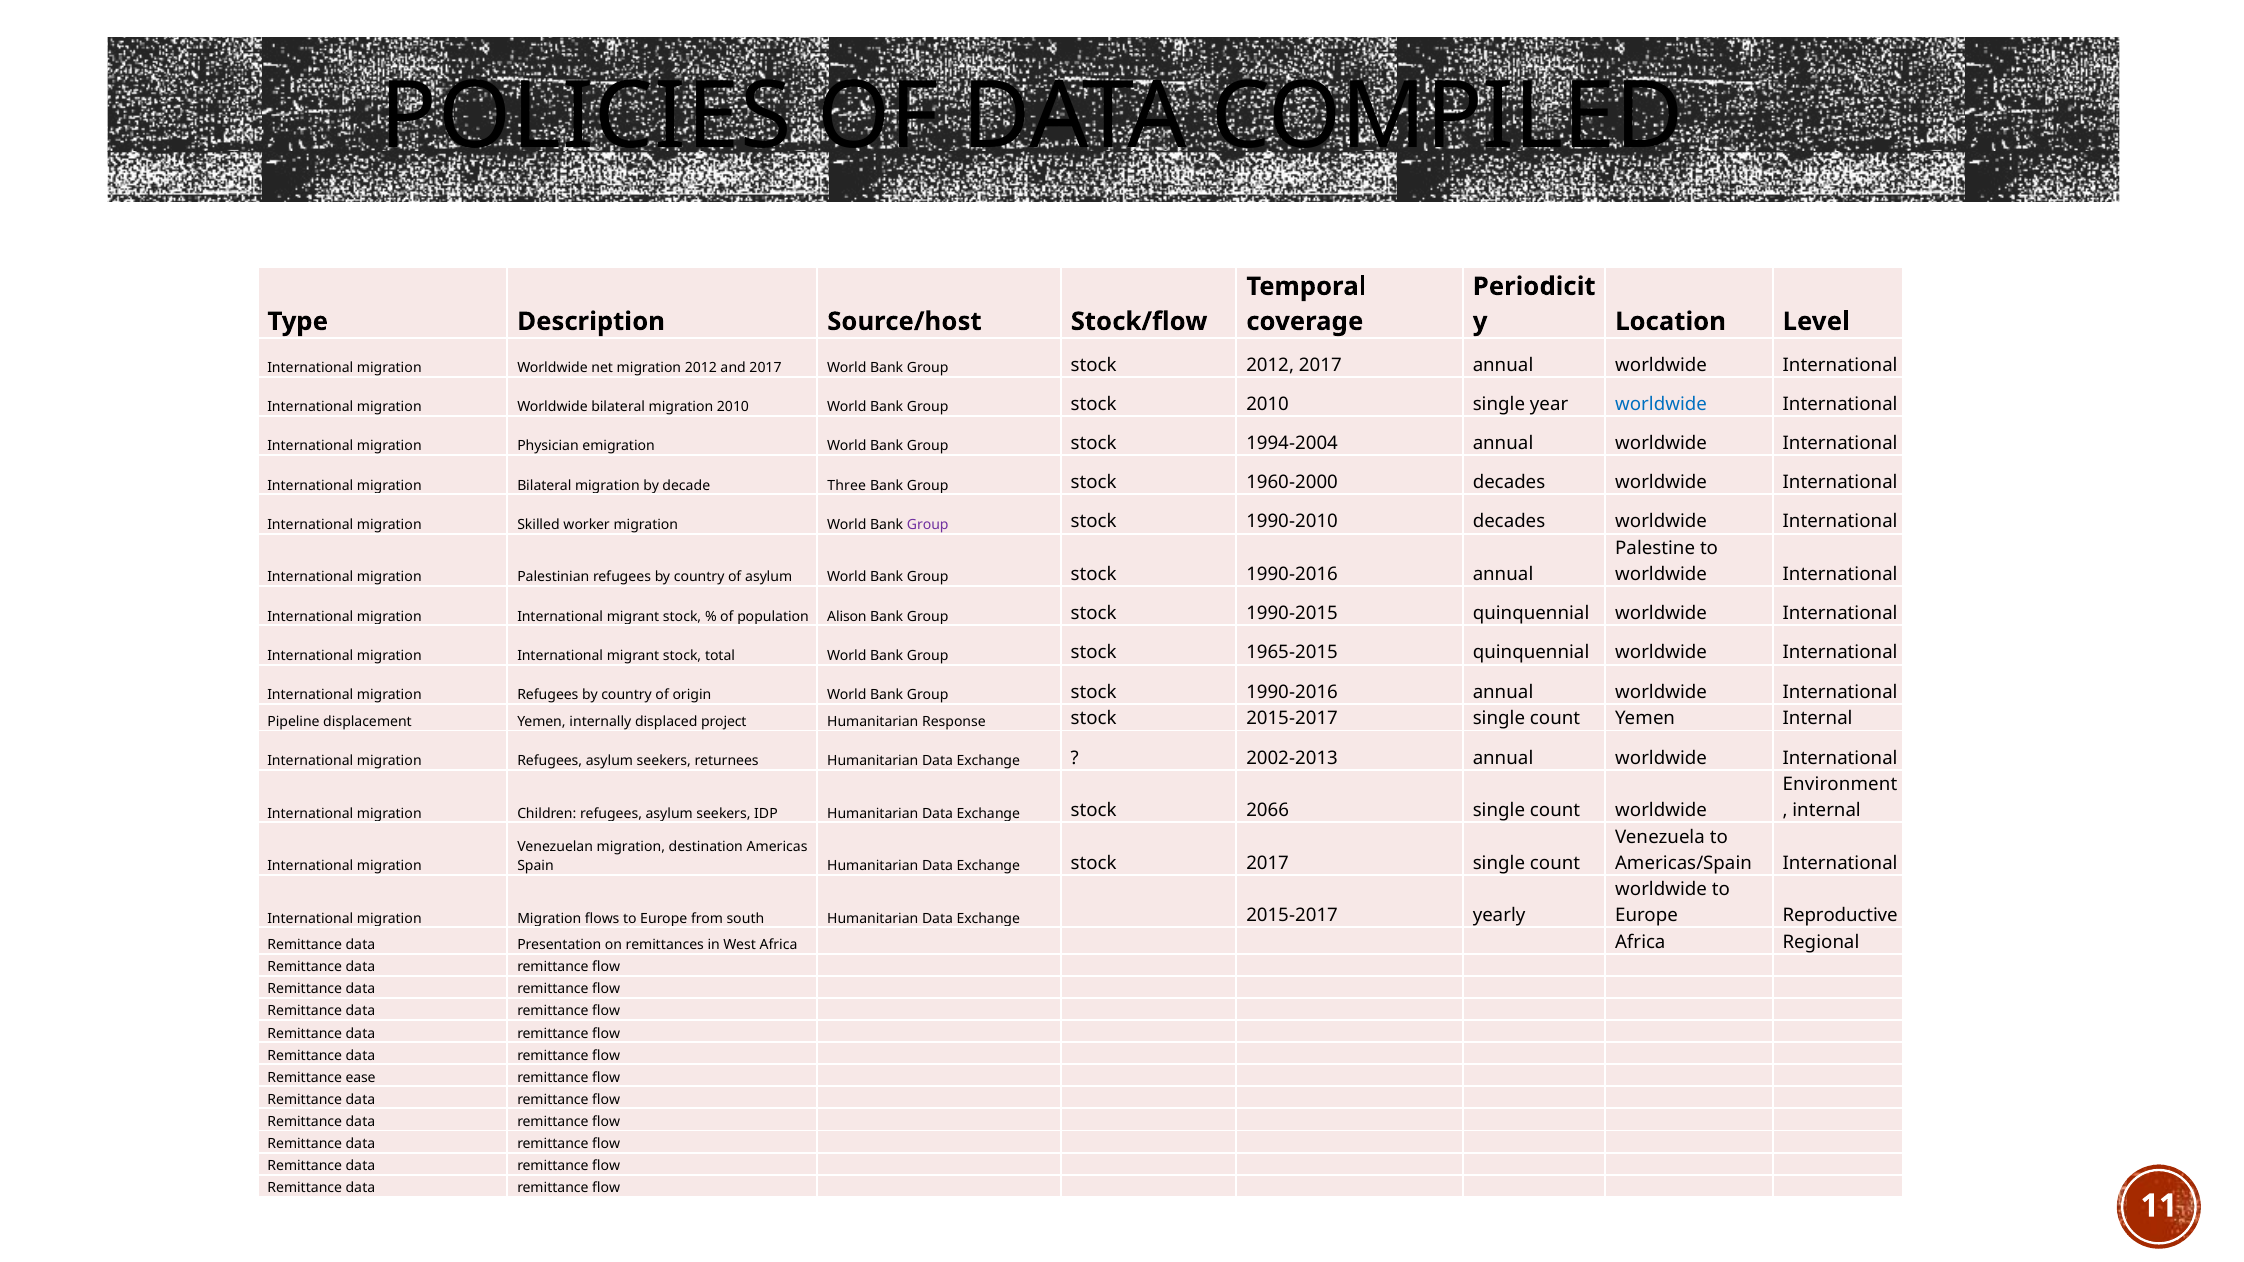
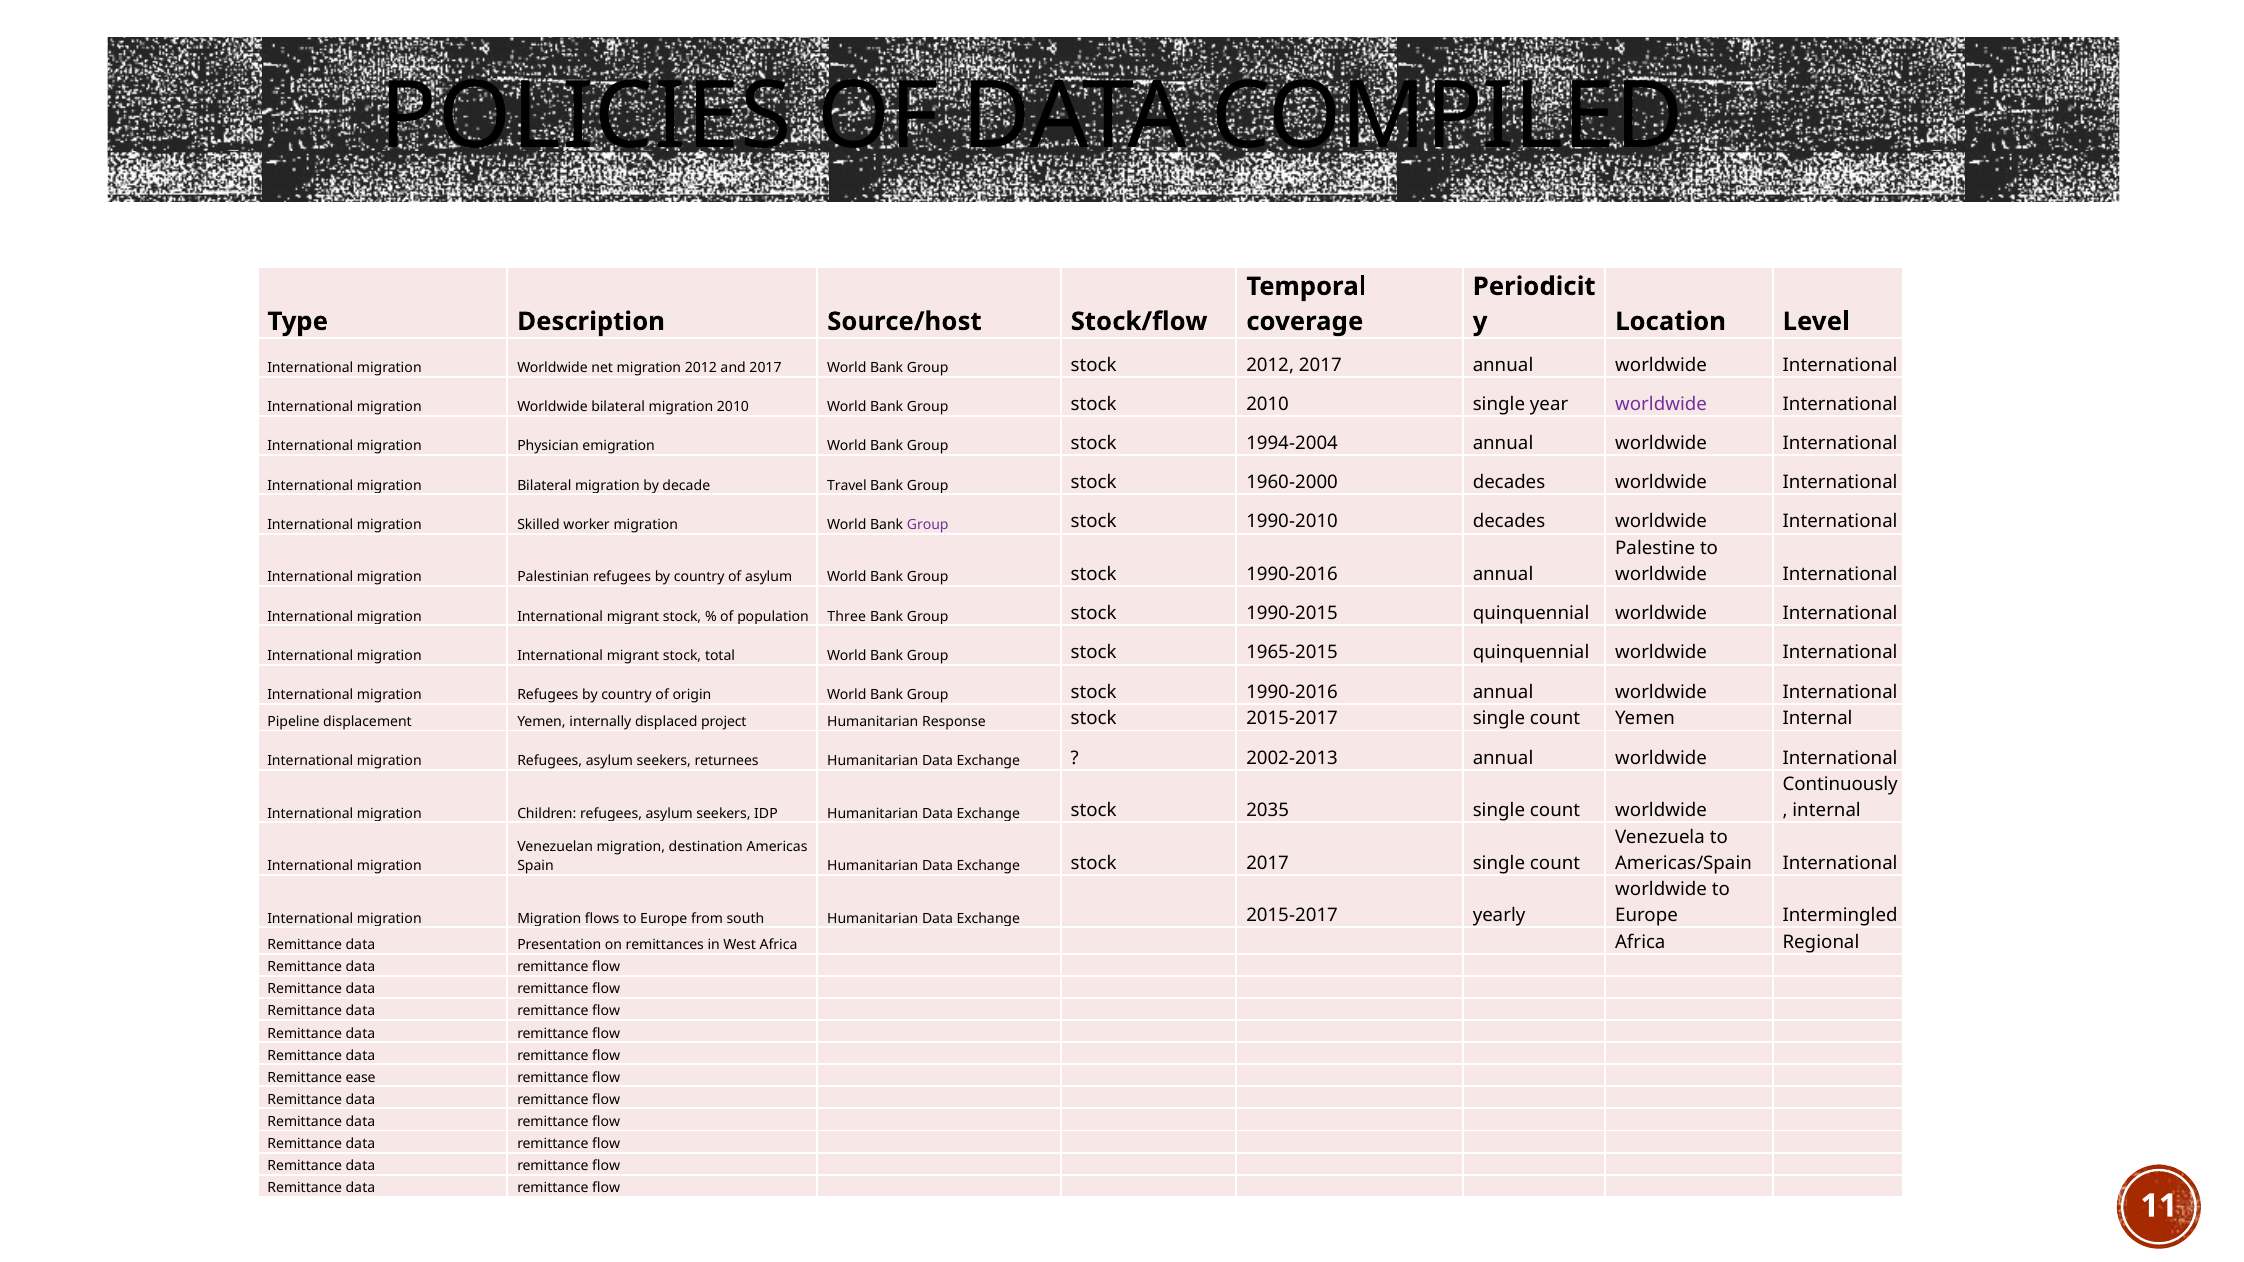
worldwide at (1661, 404) colour: blue -> purple
Three: Three -> Travel
Alison: Alison -> Three
Environment: Environment -> Continuously
2066: 2066 -> 2035
Reproductive: Reproductive -> Intermingled
